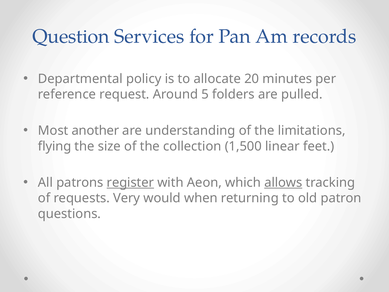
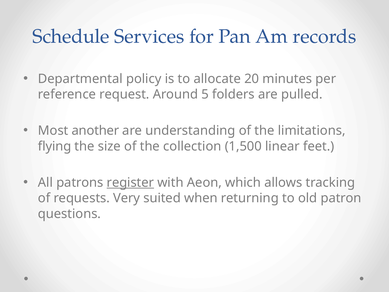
Question: Question -> Schedule
allows underline: present -> none
would: would -> suited
